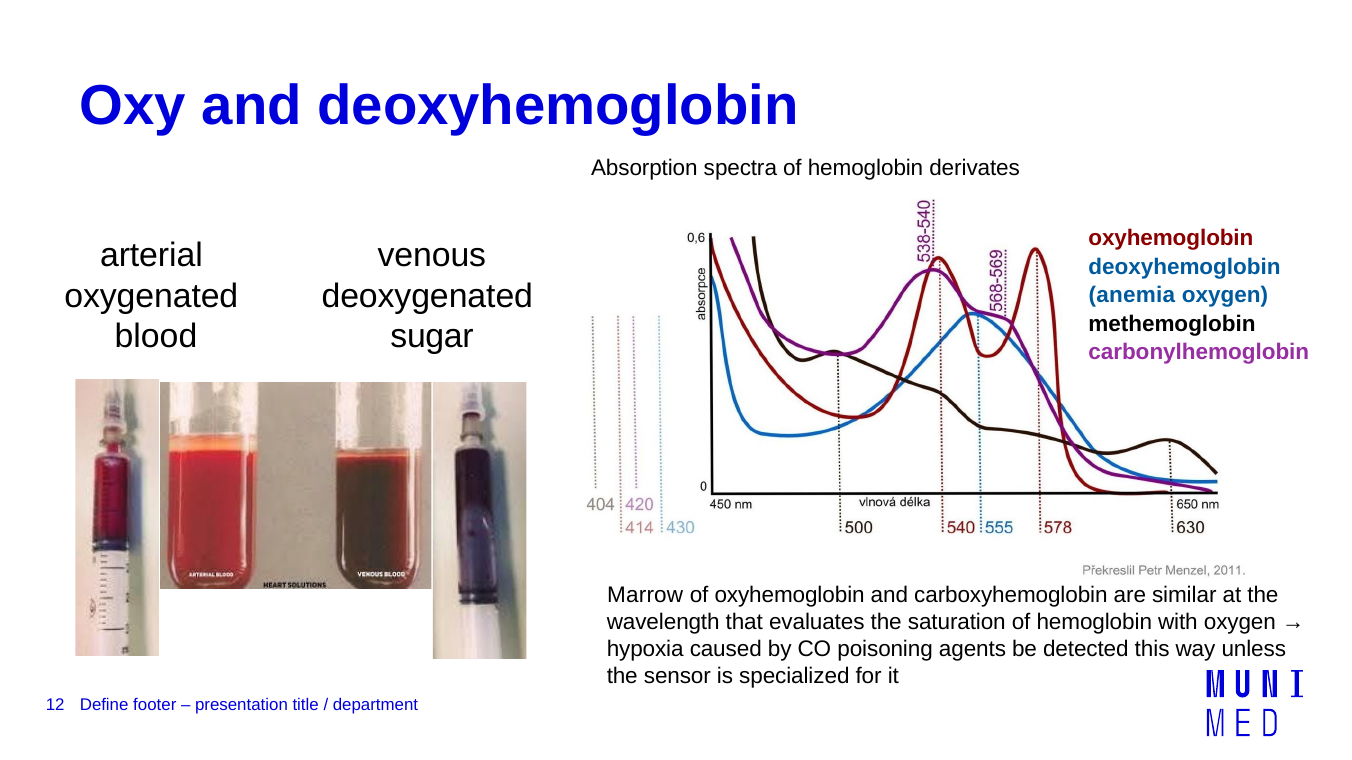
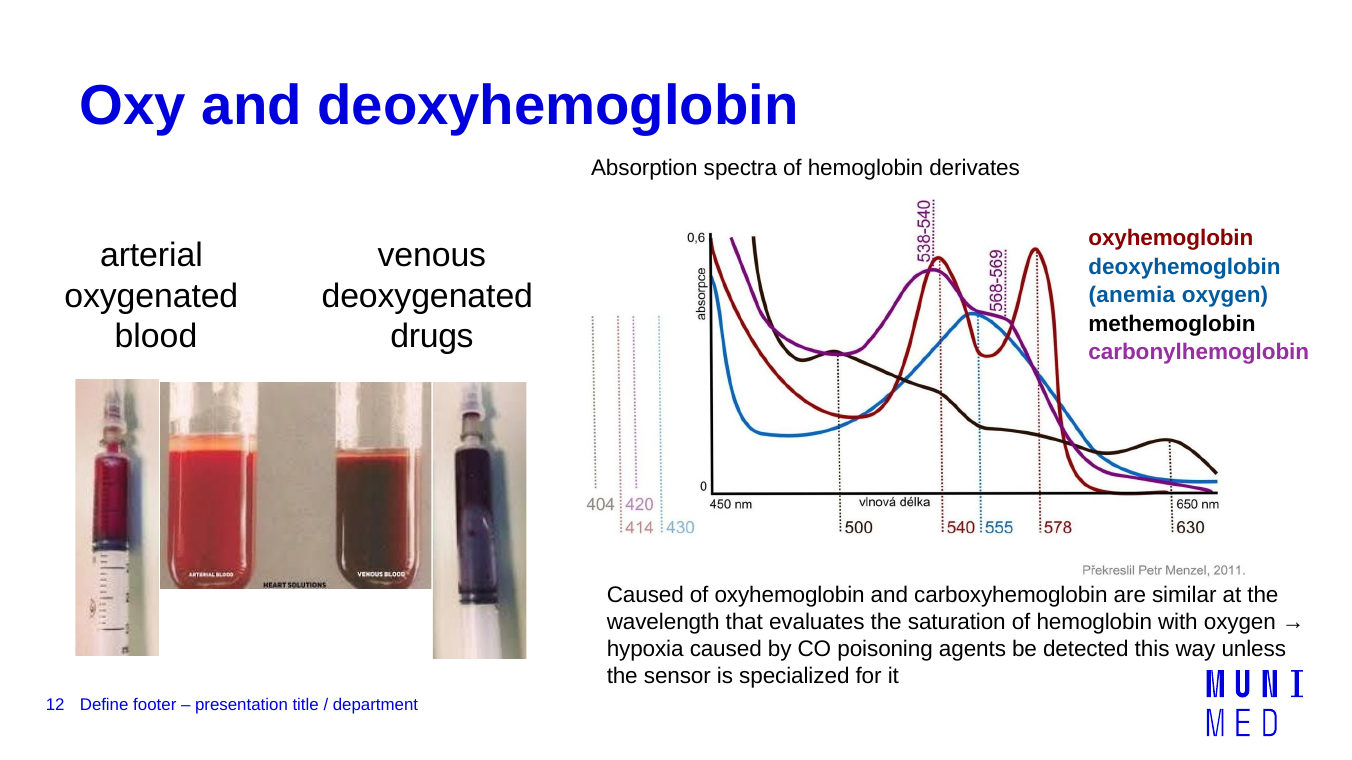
sugar: sugar -> drugs
Marrow at (645, 595): Marrow -> Caused
